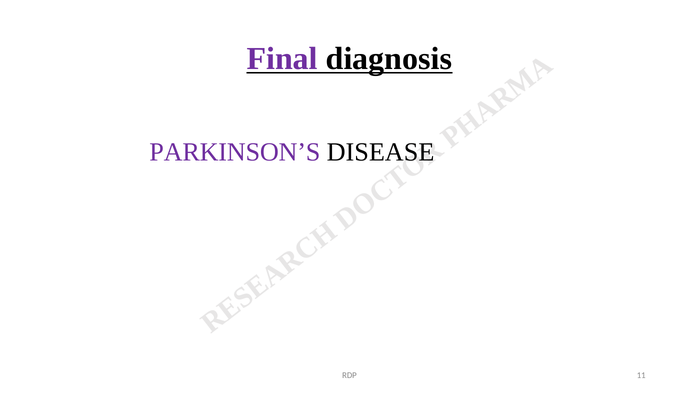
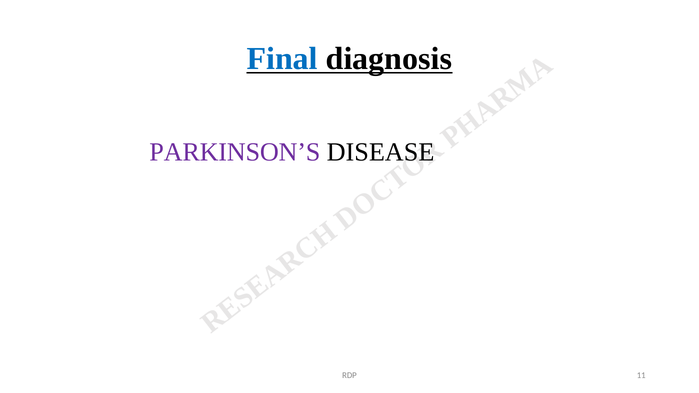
Final colour: purple -> blue
